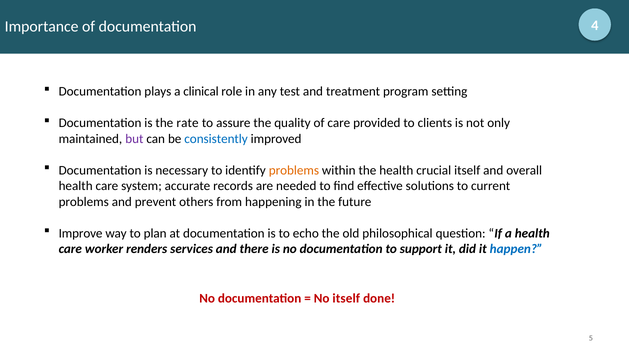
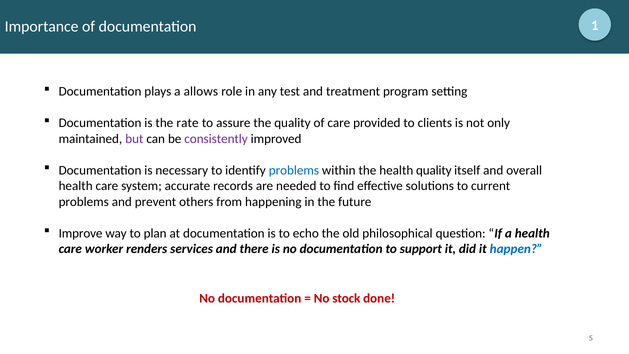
4: 4 -> 1
clinical: clinical -> allows
consistently colour: blue -> purple
problems at (294, 170) colour: orange -> blue
health crucial: crucial -> quality
No itself: itself -> stock
